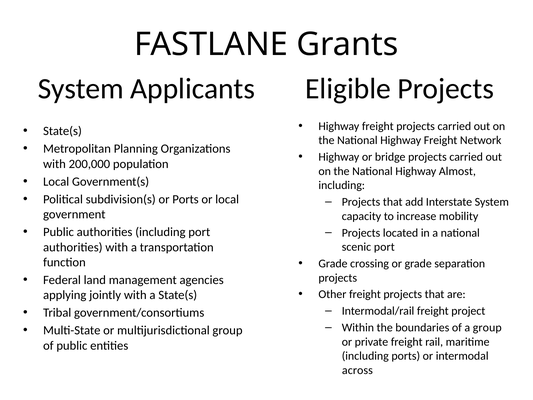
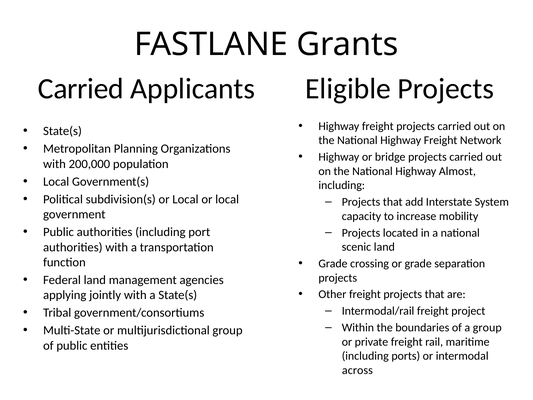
System at (81, 89): System -> Carried
subdivision(s or Ports: Ports -> Local
scenic port: port -> land
